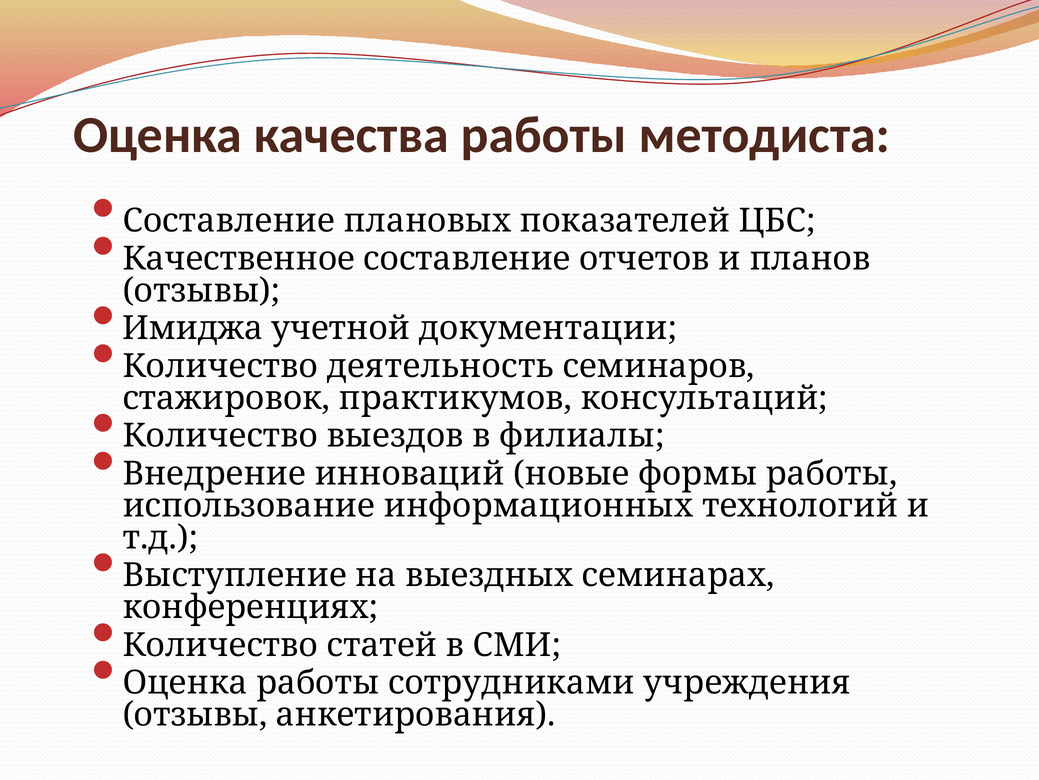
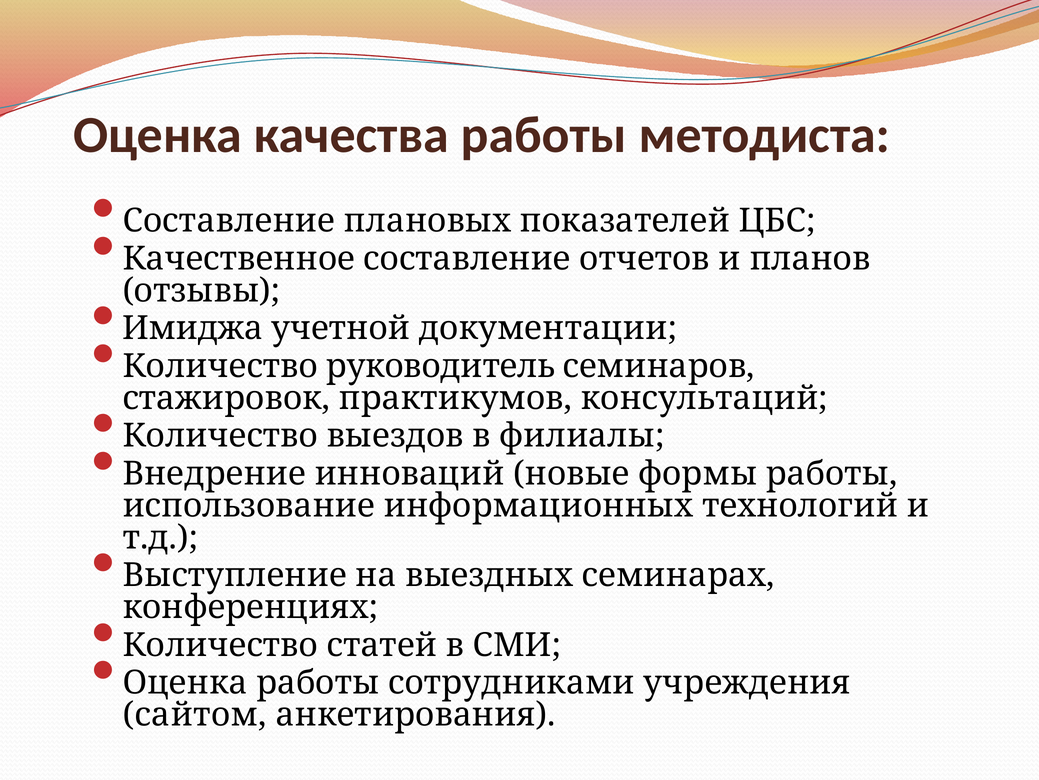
деятельность: деятельность -> руководитель
отзывы at (195, 714): отзывы -> сайтом
